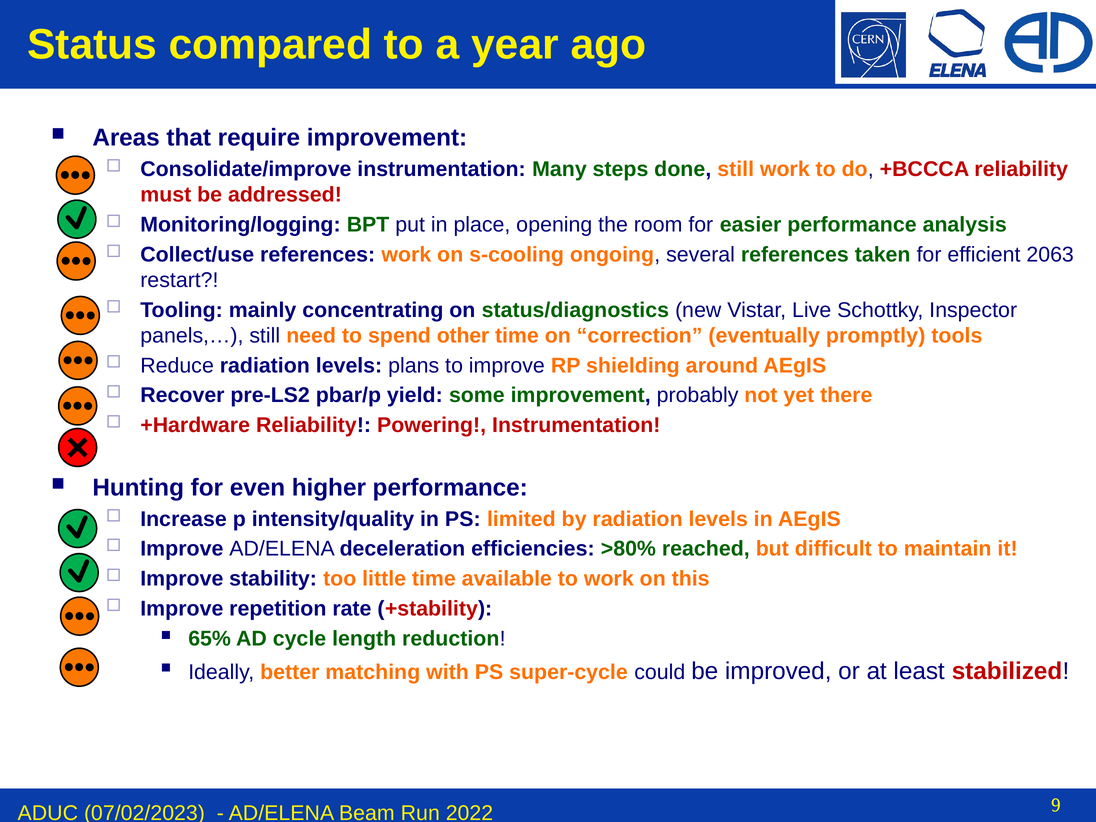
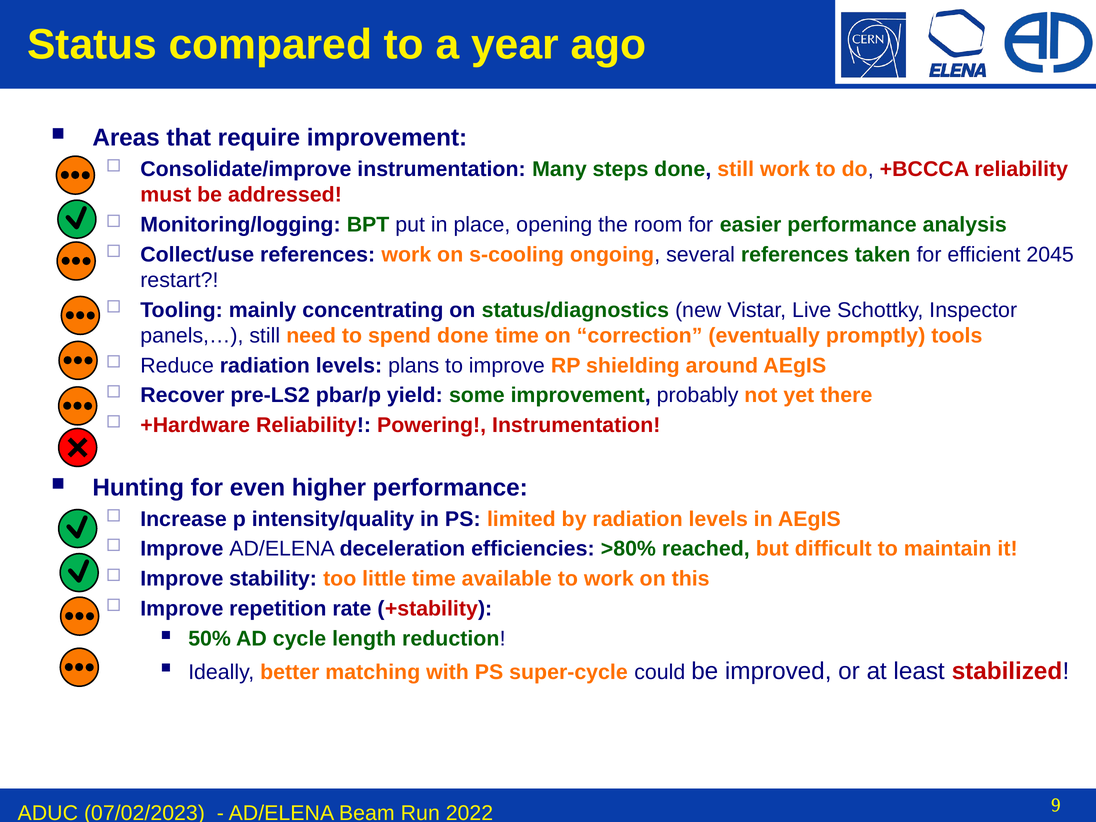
2063: 2063 -> 2045
spend other: other -> done
65%: 65% -> 50%
